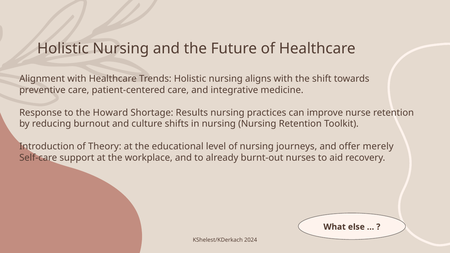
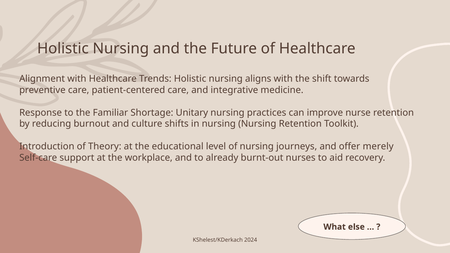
Howard: Howard -> Familiar
Results: Results -> Unitary
